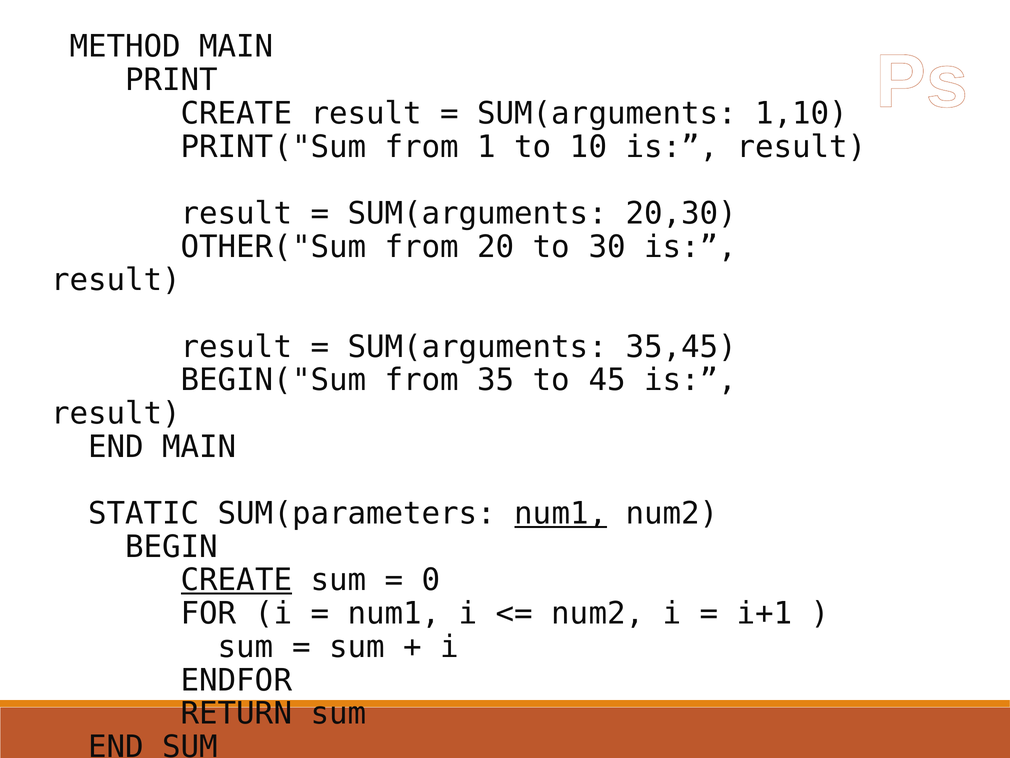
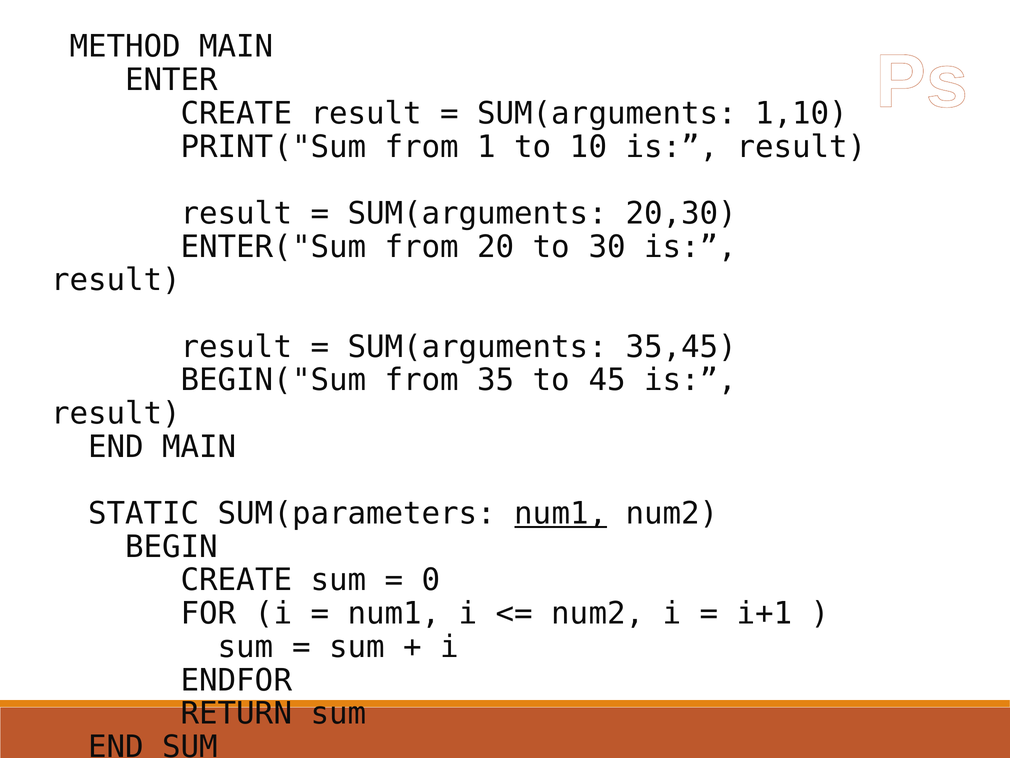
PRINT: PRINT -> ENTER
OTHER("Sum: OTHER("Sum -> ENTER("Sum
CREATE at (236, 580) underline: present -> none
